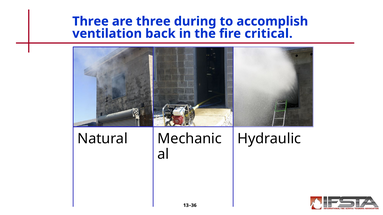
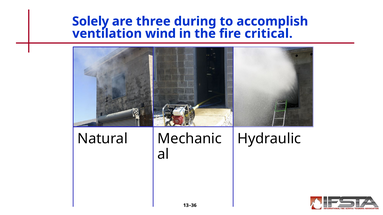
Three at (90, 21): Three -> Solely
back: back -> wind
